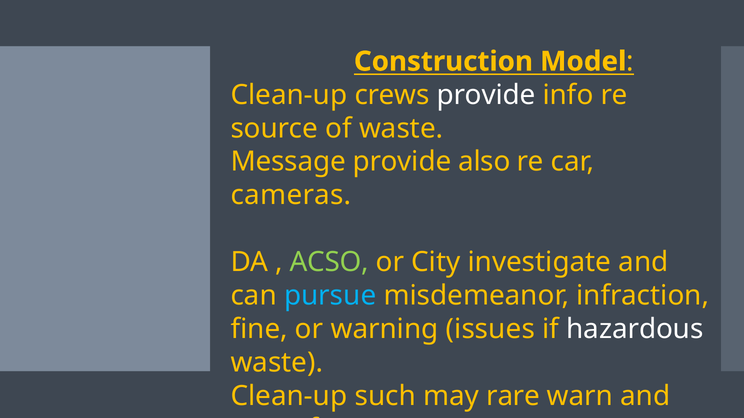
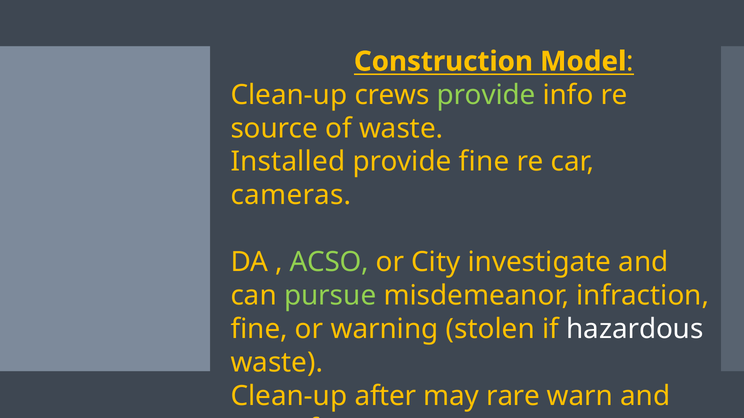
provide at (486, 95) colour: white -> light green
Message: Message -> Installed
provide also: also -> fine
pursue colour: light blue -> light green
issues: issues -> stolen
such: such -> after
